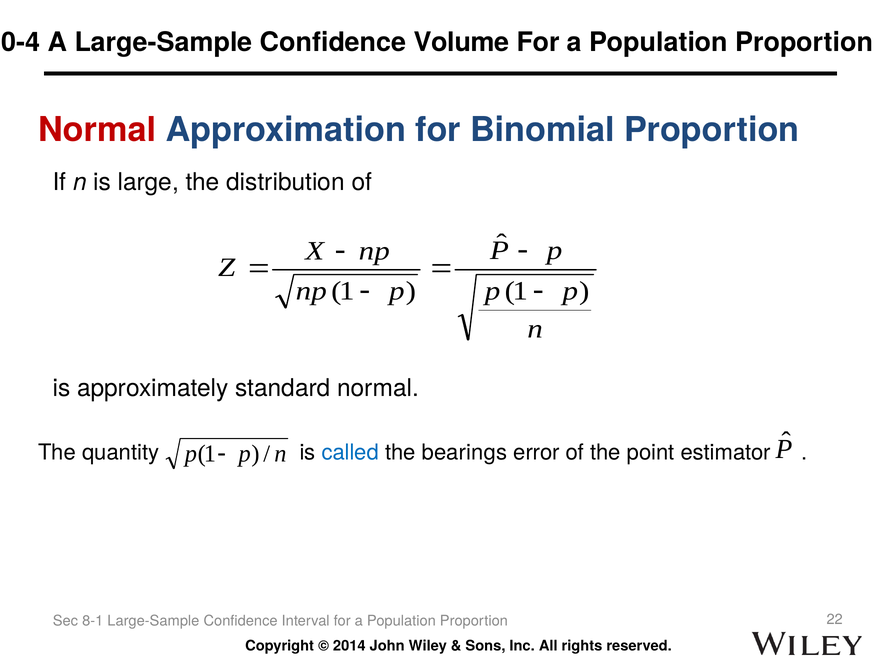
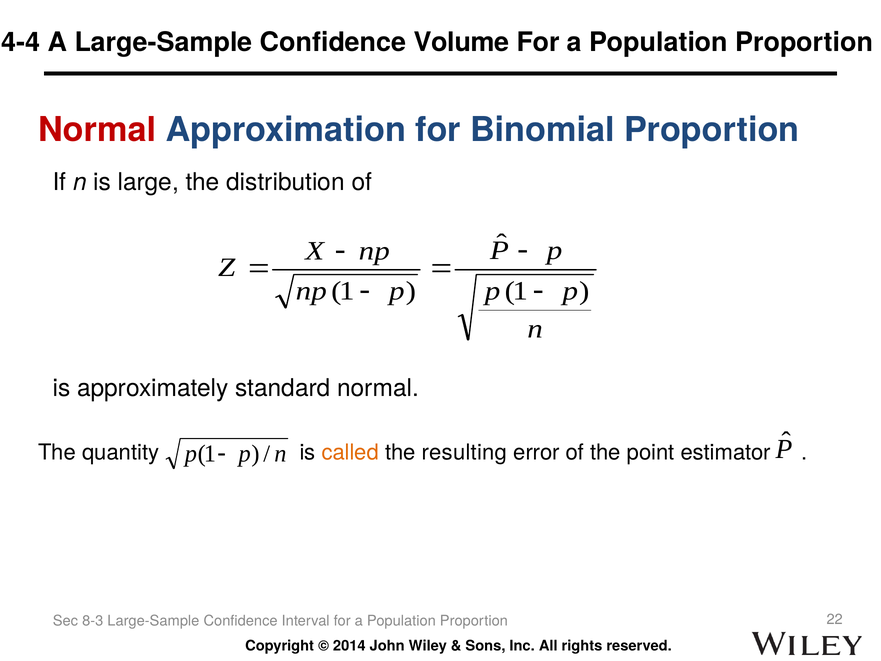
0-4: 0-4 -> 4-4
called colour: blue -> orange
bearings: bearings -> resulting
8-1: 8-1 -> 8-3
